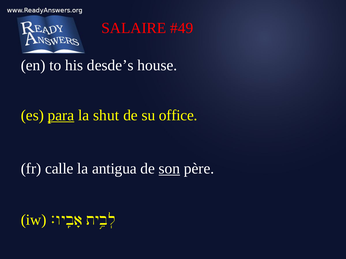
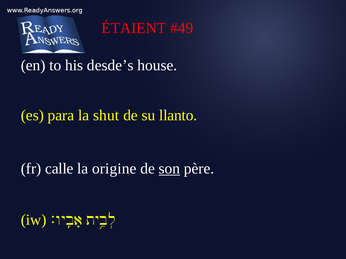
SALAIRE: SALAIRE -> ÉTAIENT
para underline: present -> none
office: office -> llanto
antigua: antigua -> origine
